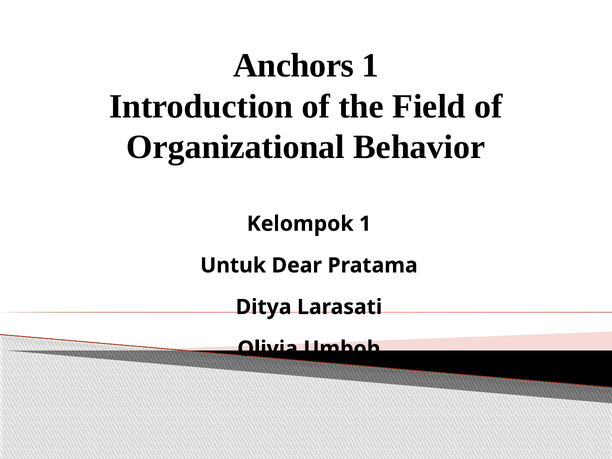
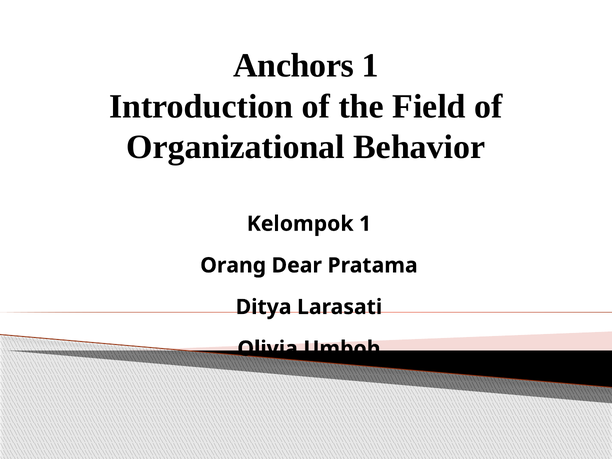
Untuk: Untuk -> Orang
